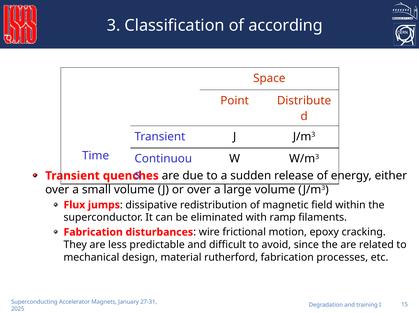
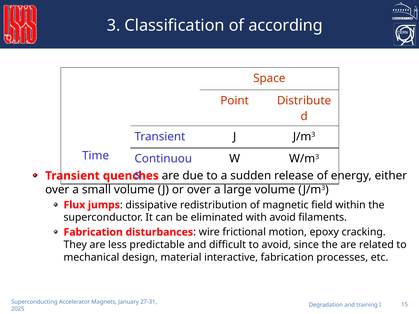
with ramp: ramp -> avoid
rutherford: rutherford -> interactive
